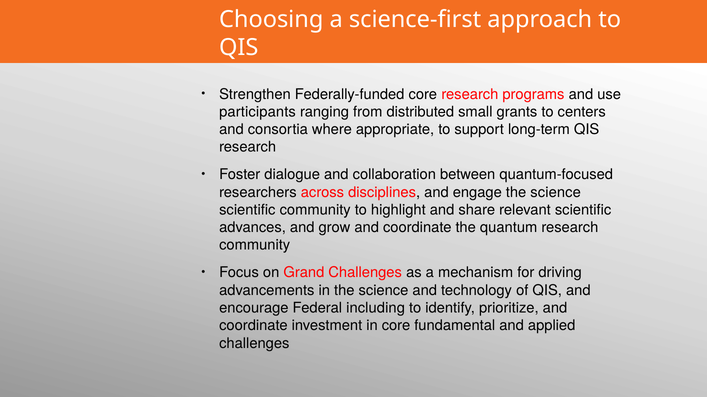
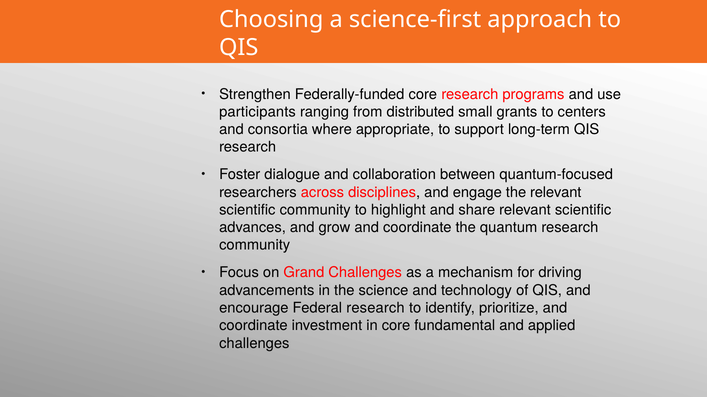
engage the science: science -> relevant
Federal including: including -> research
